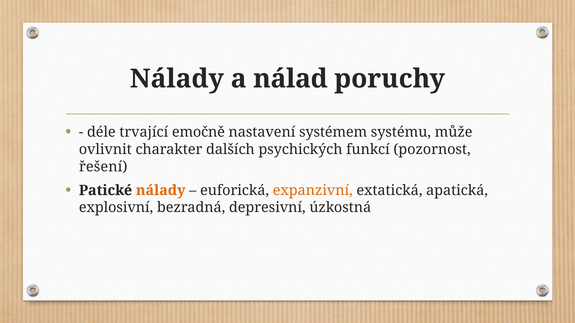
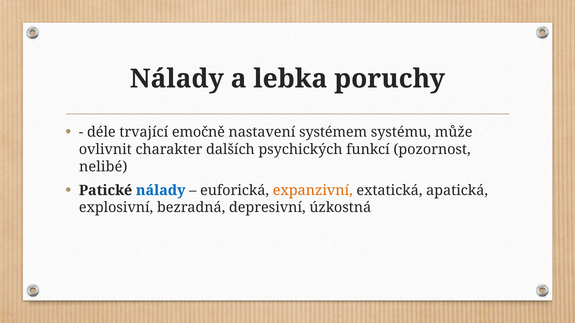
nálad: nálad -> lebka
řešení: řešení -> nelibé
nálady at (161, 191) colour: orange -> blue
